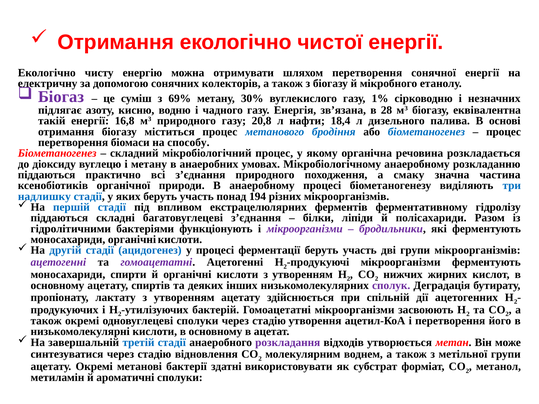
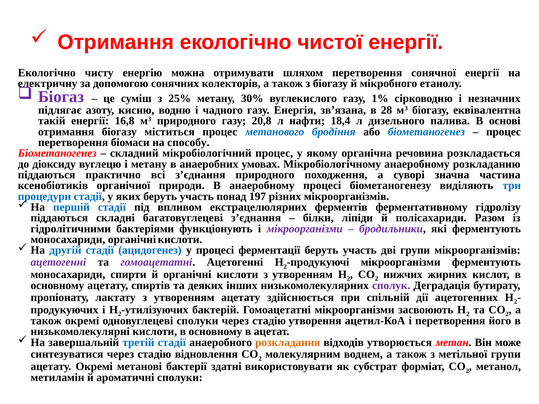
69%: 69% -> 25%
смаку: смаку -> суворі
надлишку: надлишку -> процедури
194: 194 -> 197
розкладання colour: purple -> orange
